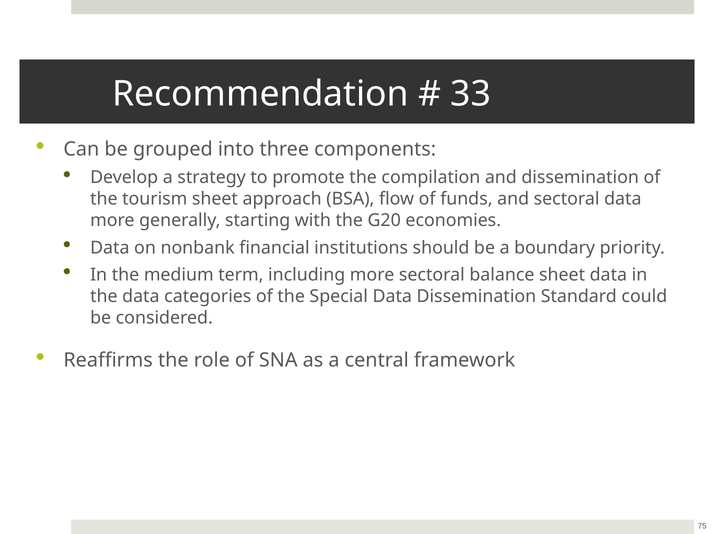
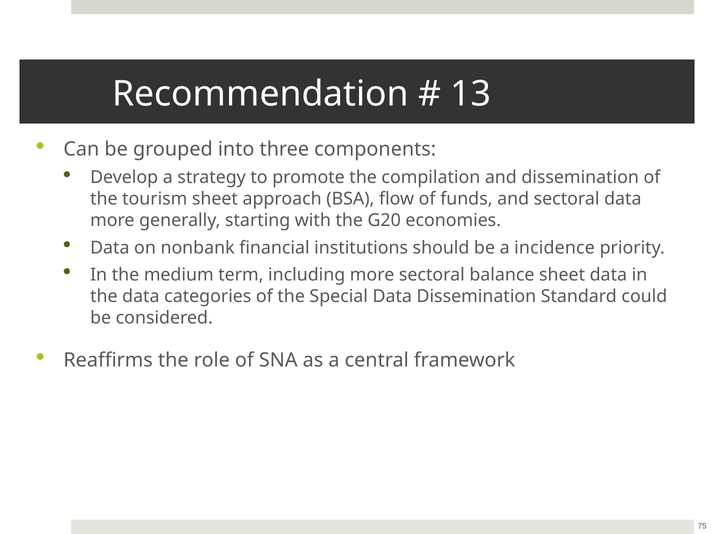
33: 33 -> 13
boundary: boundary -> incidence
